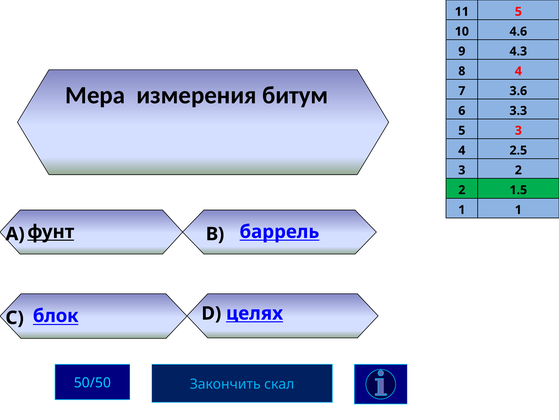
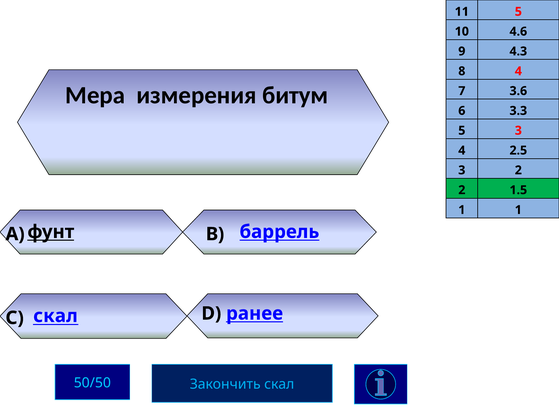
блок at (56, 315): блок -> скал
целях: целях -> ранее
